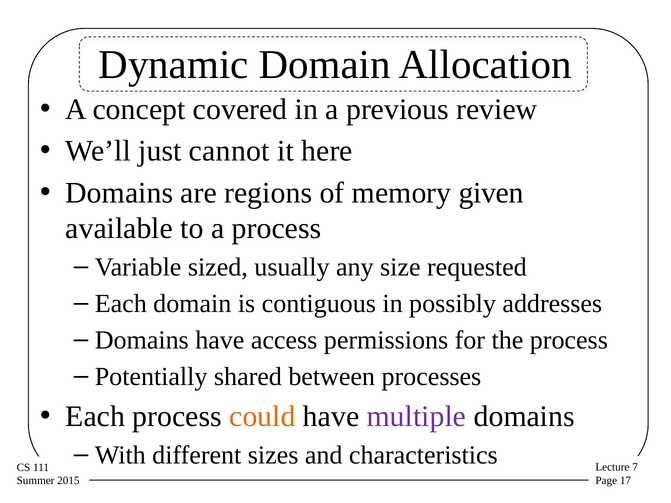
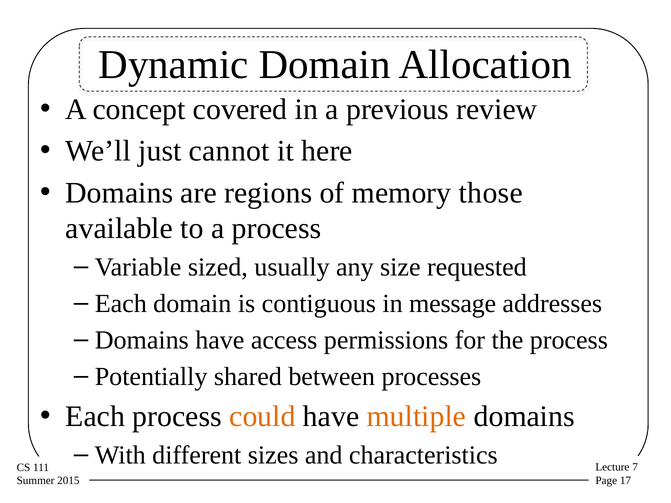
given: given -> those
possibly: possibly -> message
multiple colour: purple -> orange
